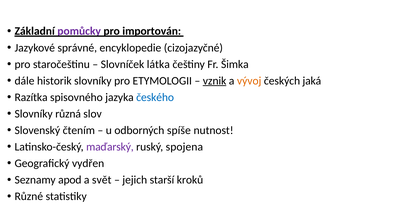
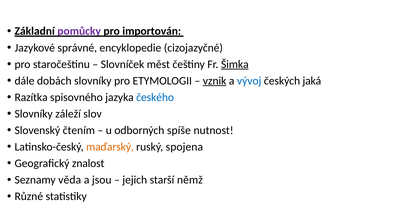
látka: látka -> měst
Šimka underline: none -> present
historik: historik -> dobách
vývoj colour: orange -> blue
různá: různá -> záleží
maďarský colour: purple -> orange
vydřen: vydřen -> znalost
apod: apod -> věda
svět: svět -> jsou
kroků: kroků -> němž
